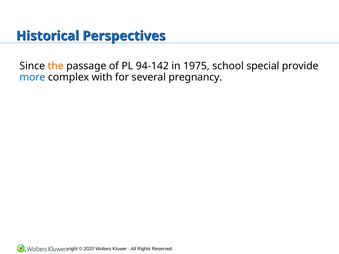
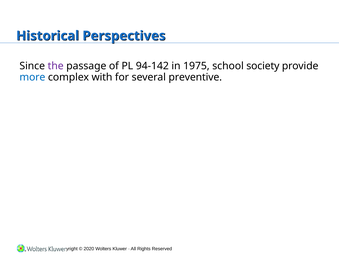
the colour: orange -> purple
special: special -> society
pregnancy: pregnancy -> preventive
